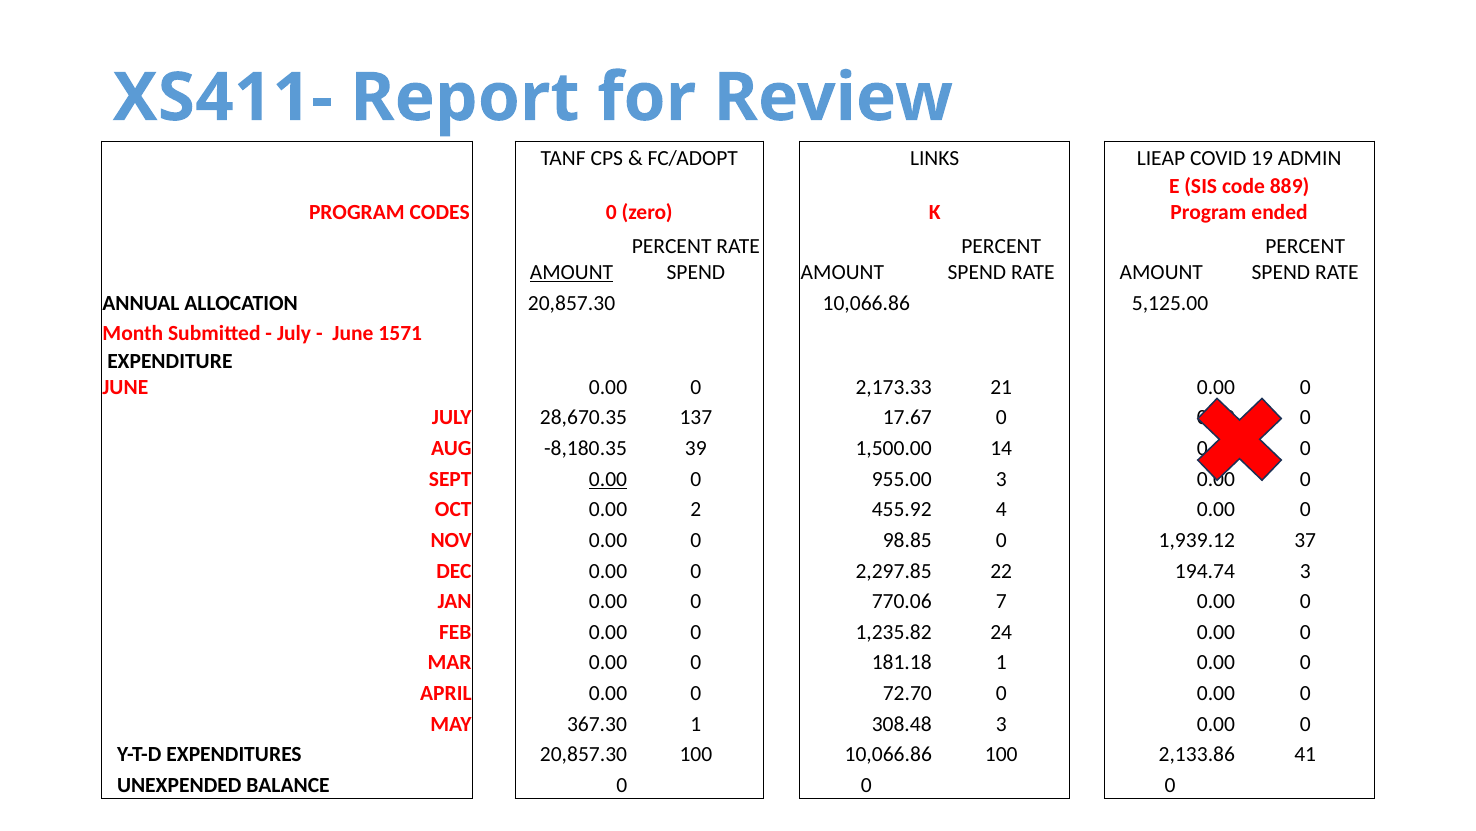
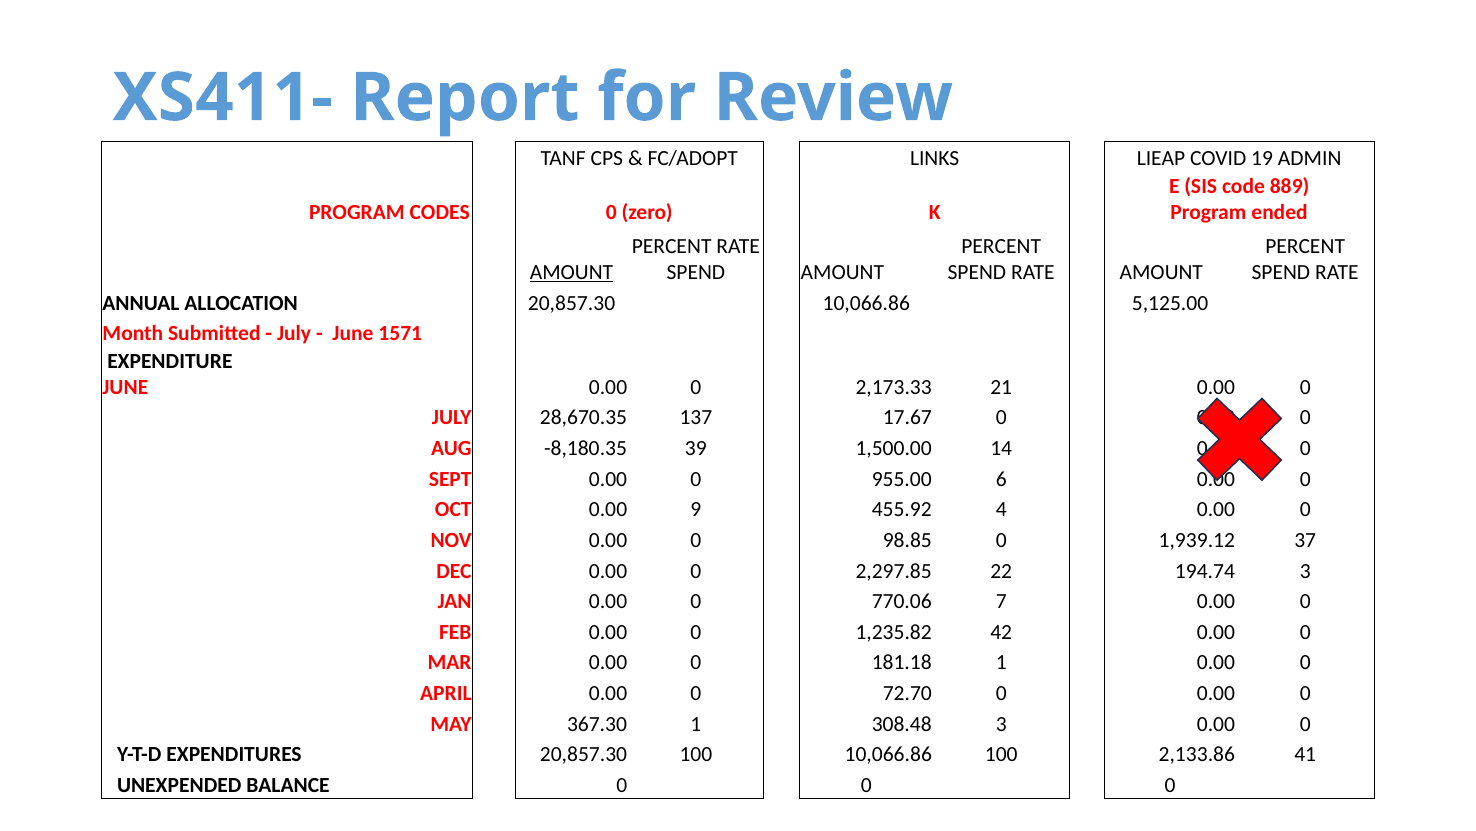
0.00 at (608, 479) underline: present -> none
955.00 3: 3 -> 6
2: 2 -> 9
24: 24 -> 42
